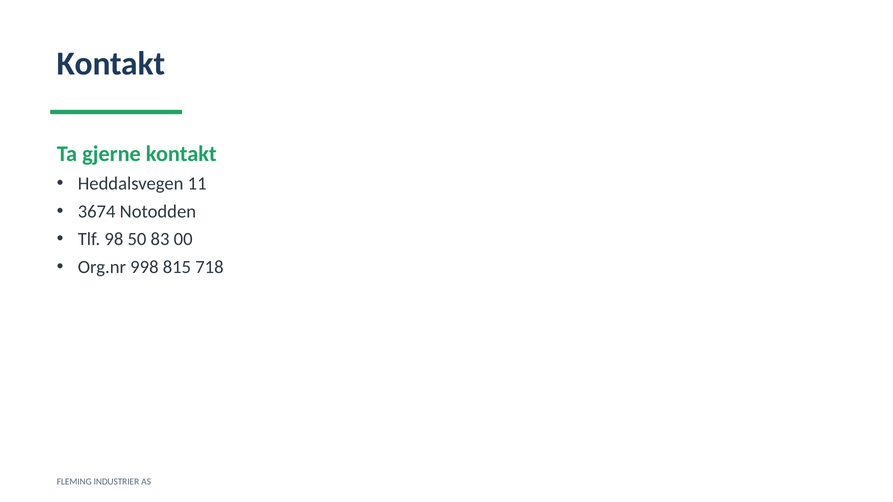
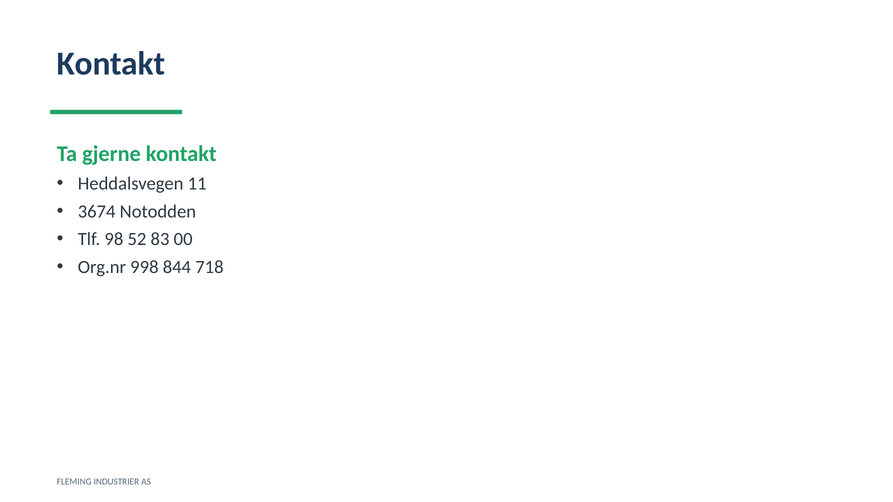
50: 50 -> 52
815: 815 -> 844
